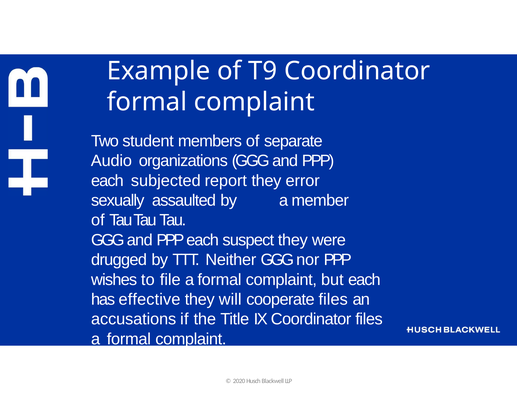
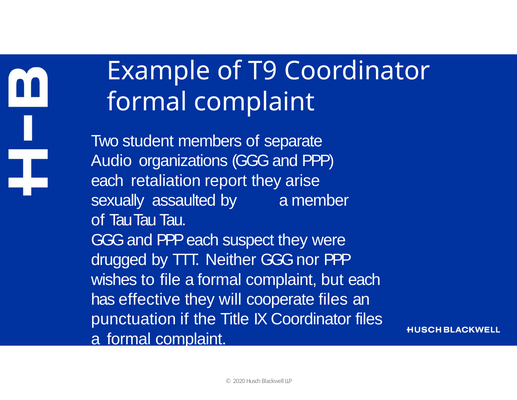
subjected: subjected -> retaliation
error: error -> arise
accusations: accusations -> punctuation
